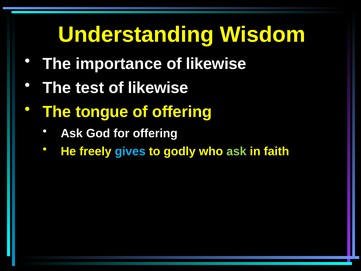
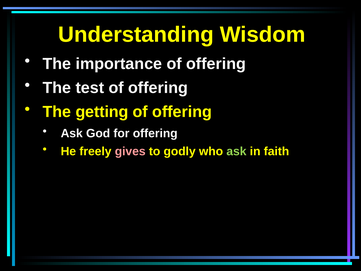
importance of likewise: likewise -> offering
test of likewise: likewise -> offering
tongue: tongue -> getting
gives colour: light blue -> pink
